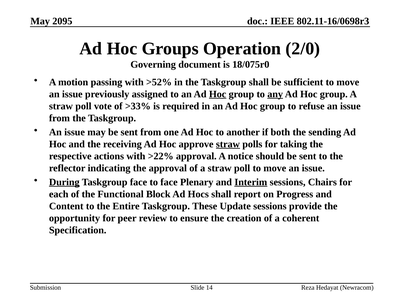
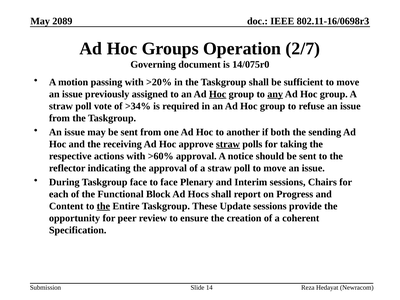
2095: 2095 -> 2089
2/0: 2/0 -> 2/7
18/075r0: 18/075r0 -> 14/075r0
>52%: >52% -> >20%
>33%: >33% -> >34%
>22%: >22% -> >60%
During underline: present -> none
Interim underline: present -> none
the at (103, 206) underline: none -> present
